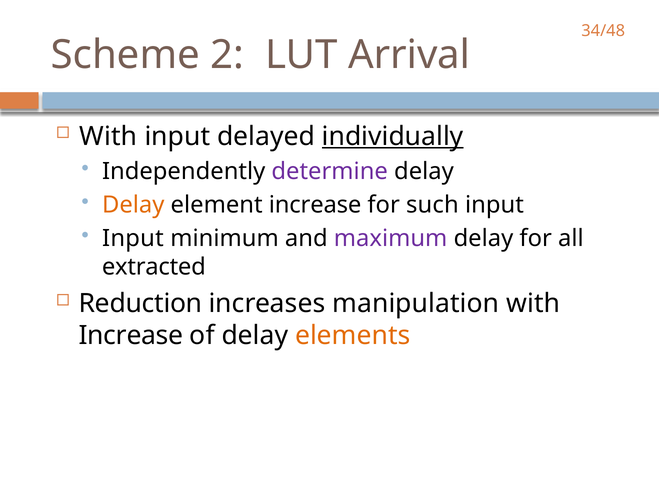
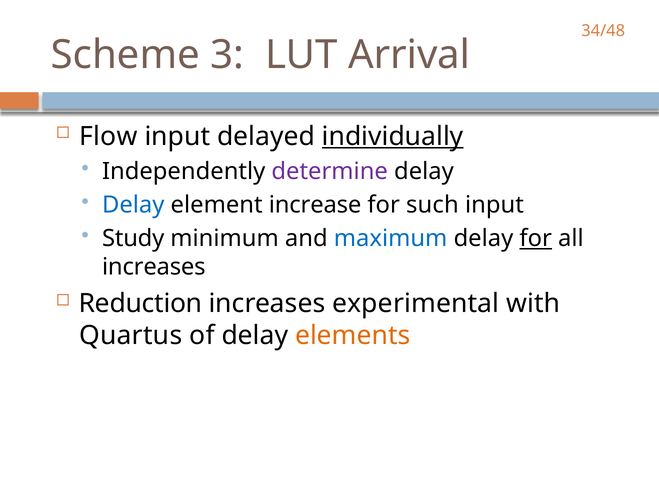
2: 2 -> 3
With at (108, 136): With -> Flow
Delay at (133, 205) colour: orange -> blue
Input at (133, 239): Input -> Study
maximum colour: purple -> blue
for at (536, 239) underline: none -> present
extracted at (154, 267): extracted -> increases
manipulation: manipulation -> experimental
Increase at (131, 336): Increase -> Quartus
